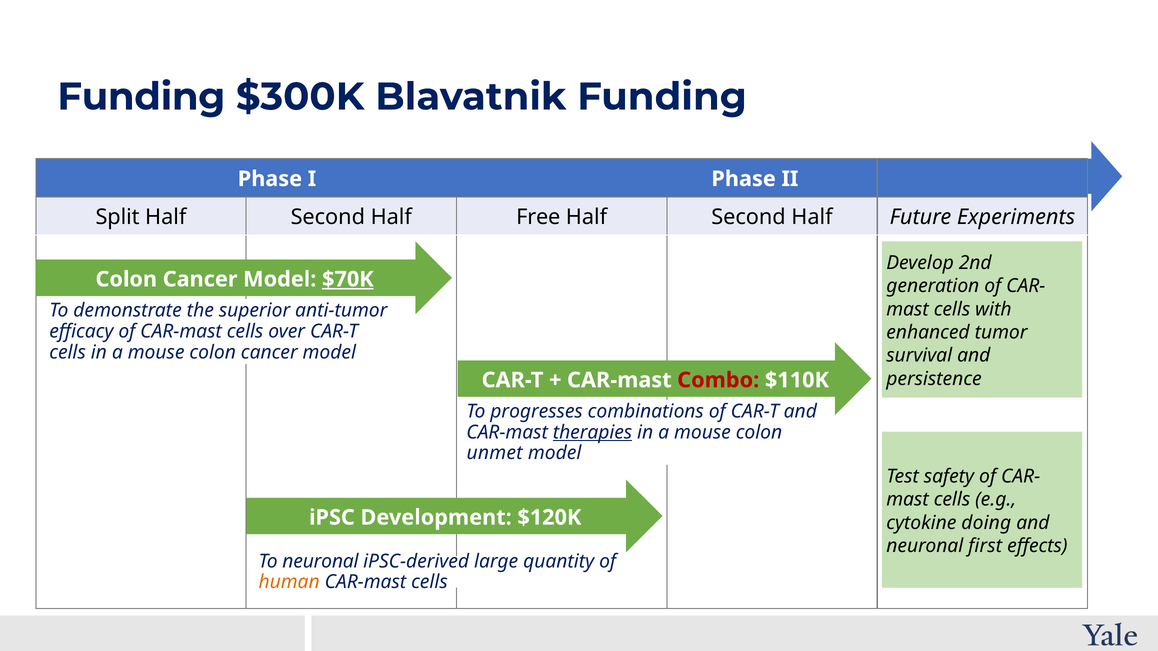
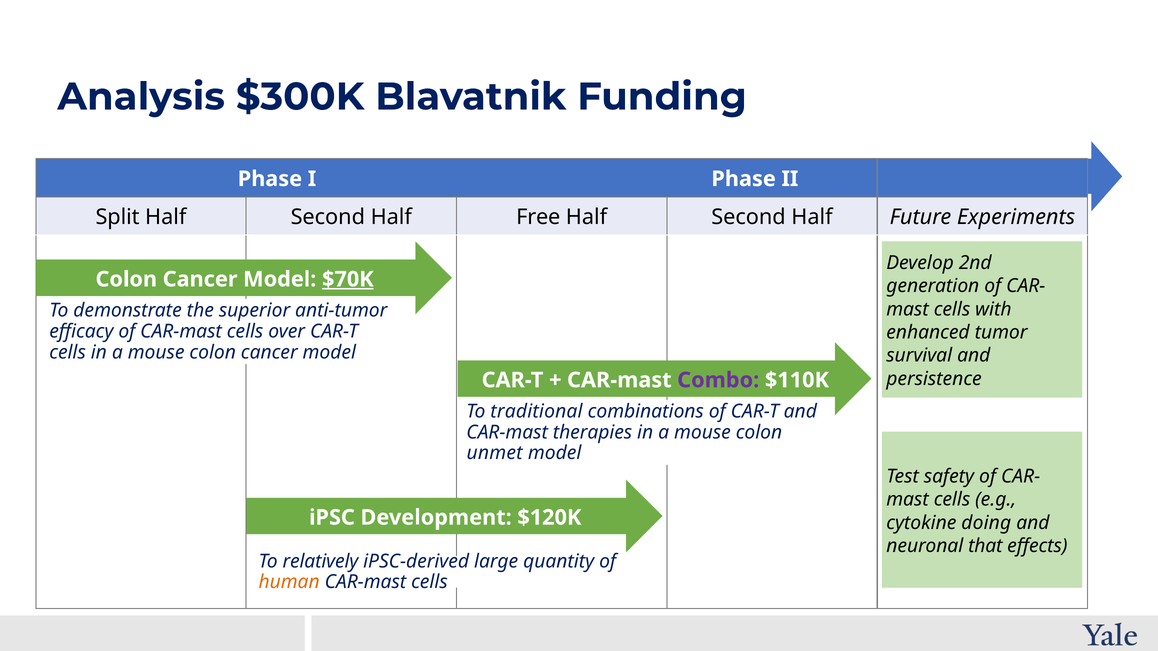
Funding at (141, 97): Funding -> Analysis
Combo colour: red -> purple
progresses: progresses -> traditional
therapies underline: present -> none
first: first -> that
To neuronal: neuronal -> relatively
